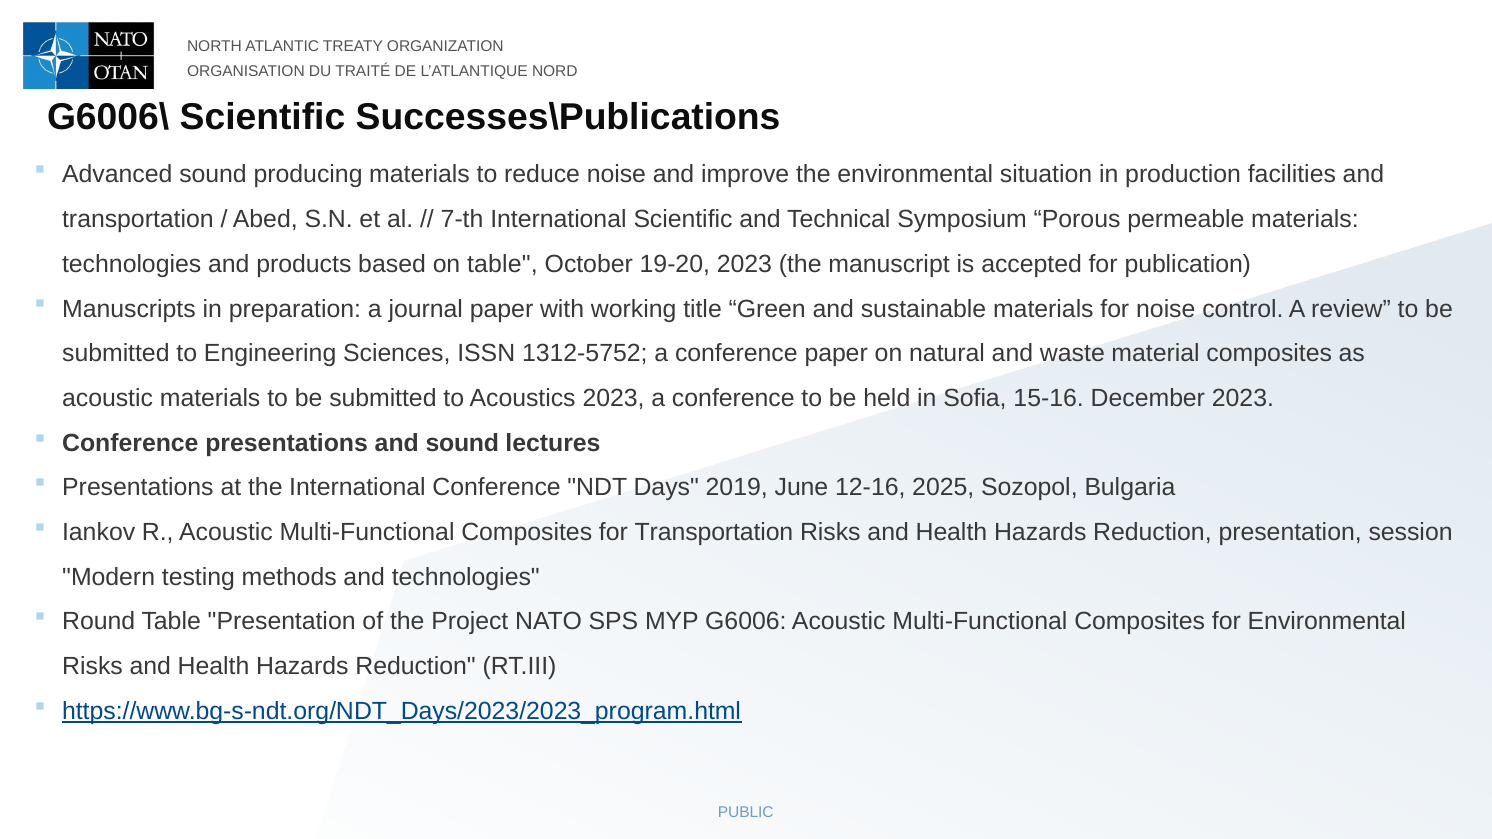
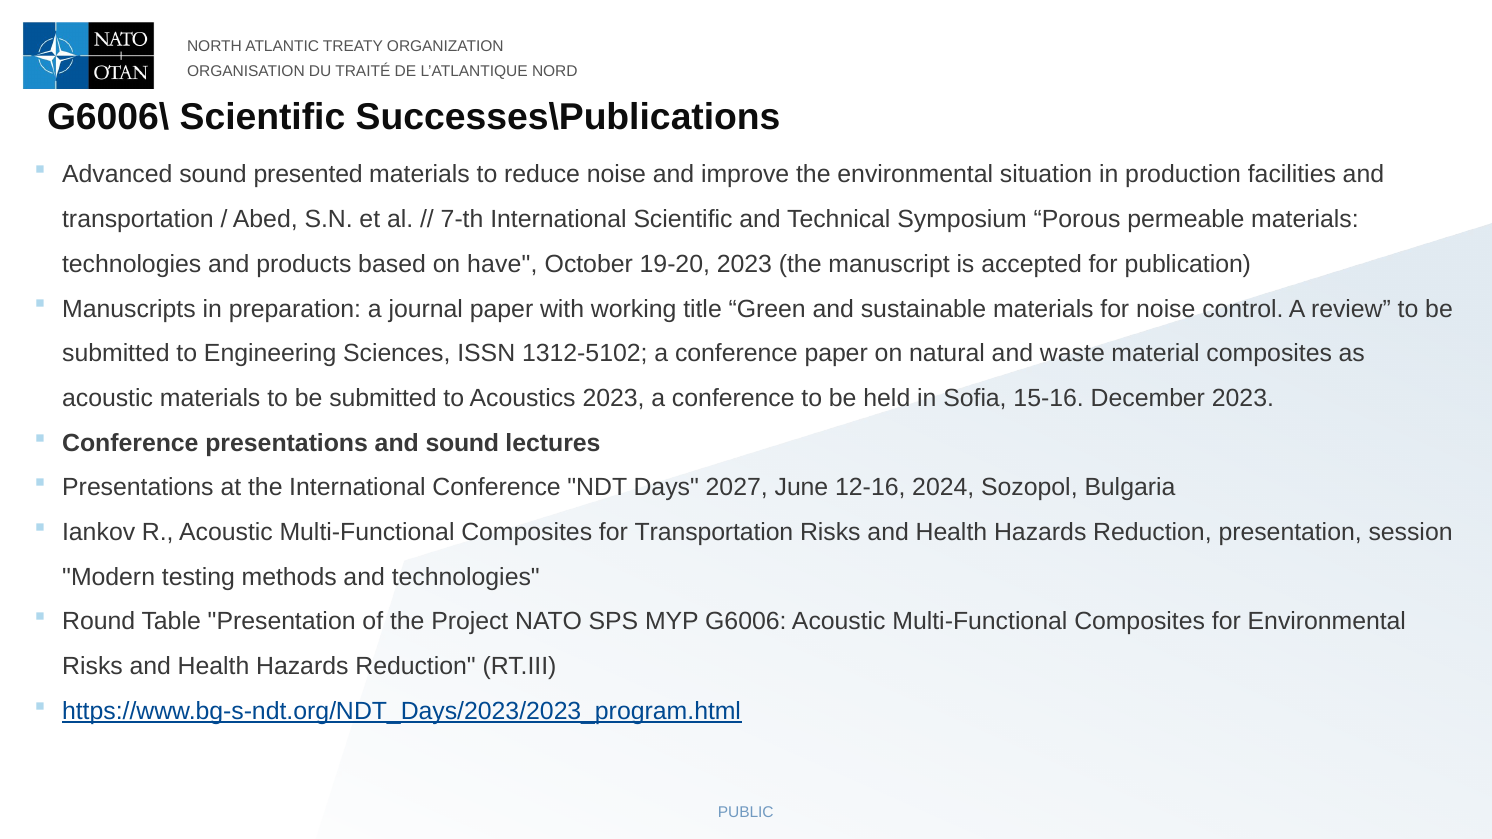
producing: producing -> presented
on table: table -> have
1312-5752: 1312-5752 -> 1312-5102
2019: 2019 -> 2027
2025: 2025 -> 2024
